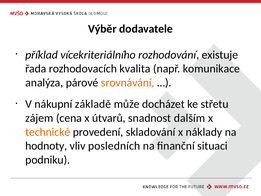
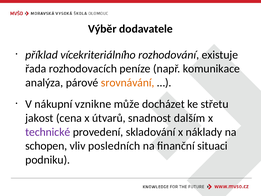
kvalita: kvalita -> peníze
základě: základě -> vznikne
zájem: zájem -> jakost
technické colour: orange -> purple
hodnoty: hodnoty -> schopen
